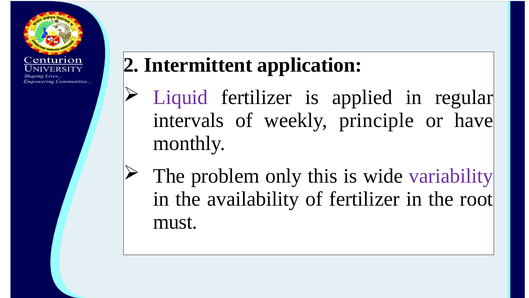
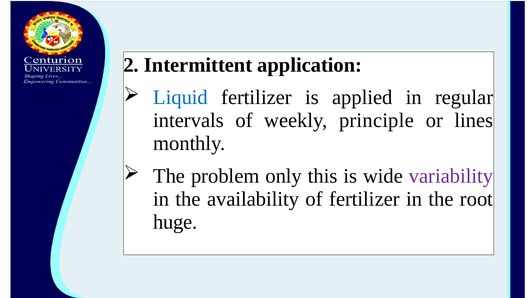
Liquid colour: purple -> blue
have: have -> lines
must: must -> huge
